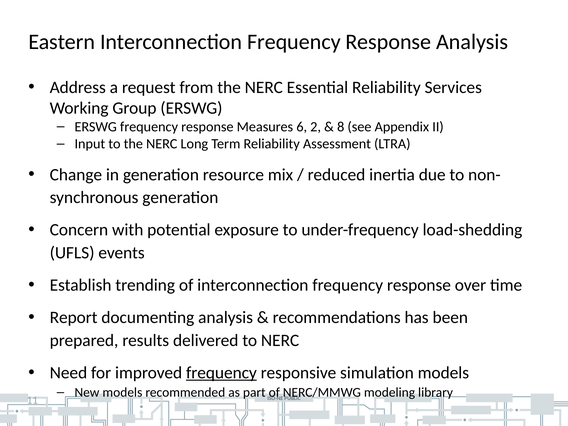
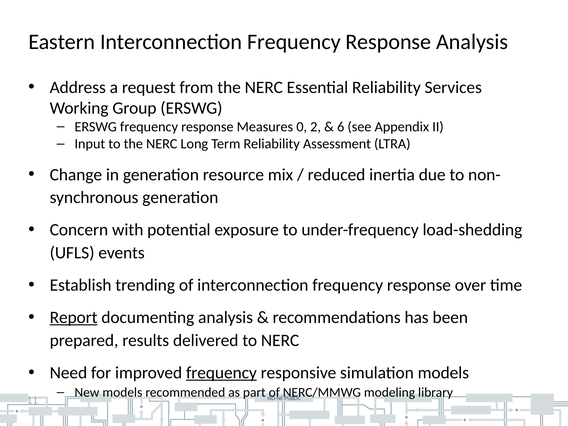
6: 6 -> 0
8: 8 -> 6
Report underline: none -> present
